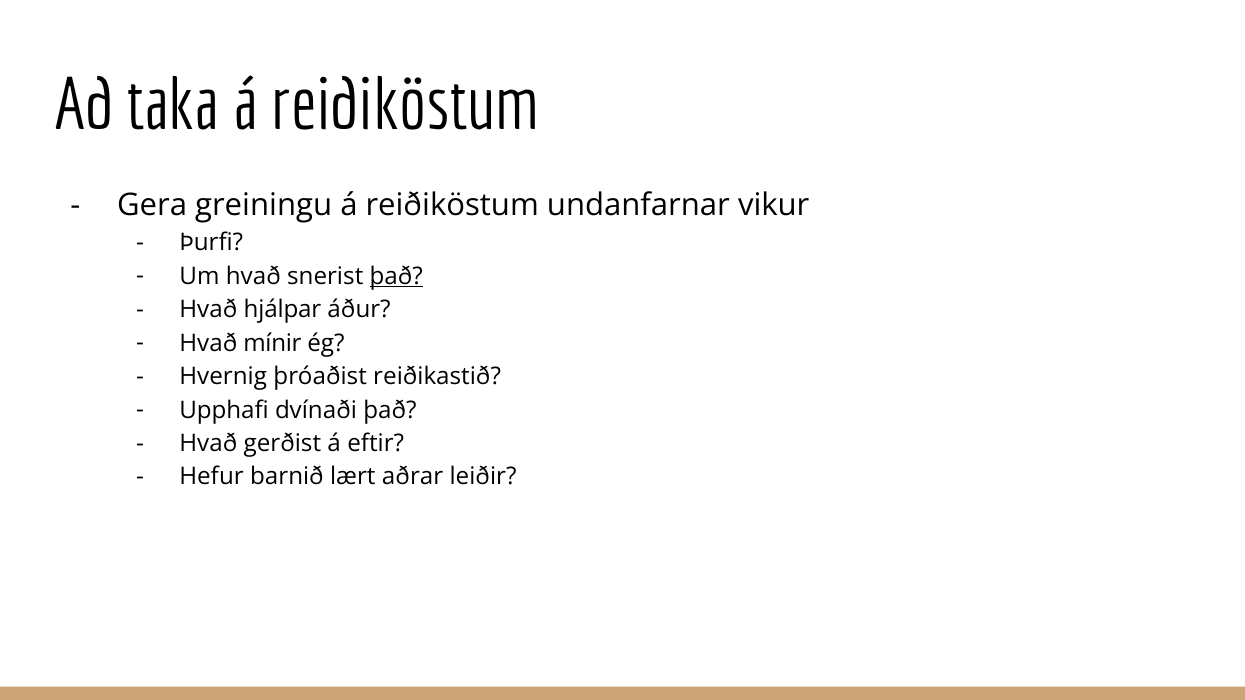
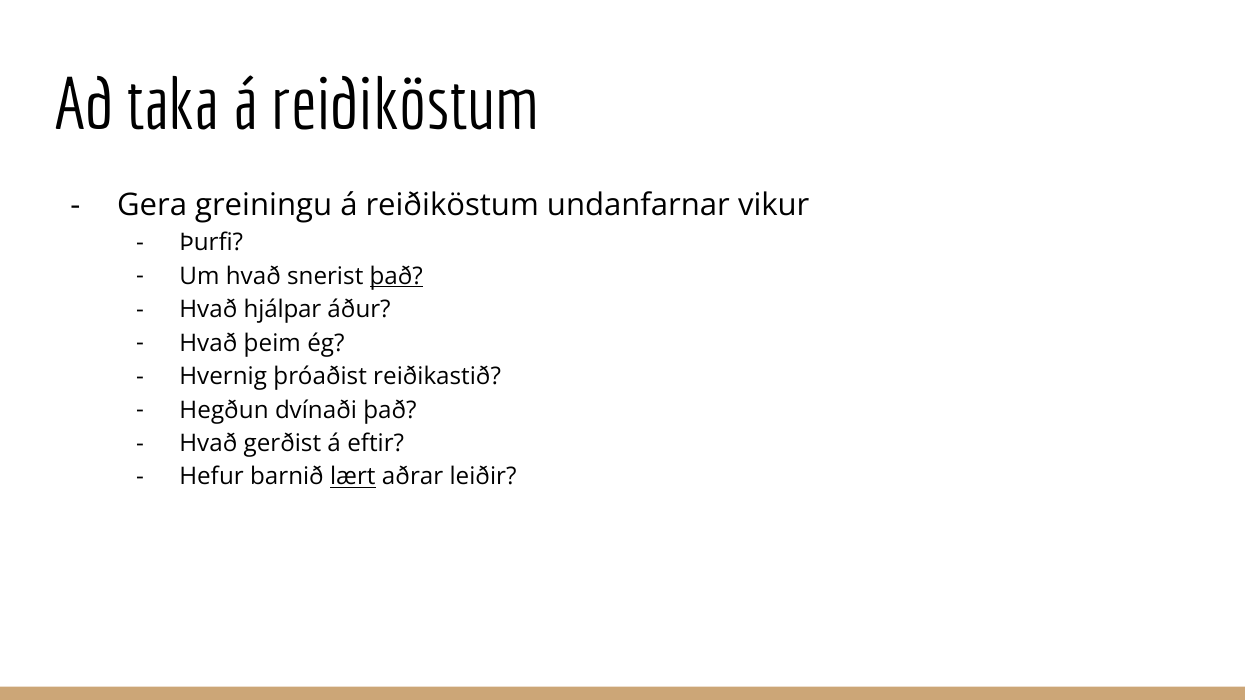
mínir: mínir -> þeim
Upphafi: Upphafi -> Hegðun
lært underline: none -> present
